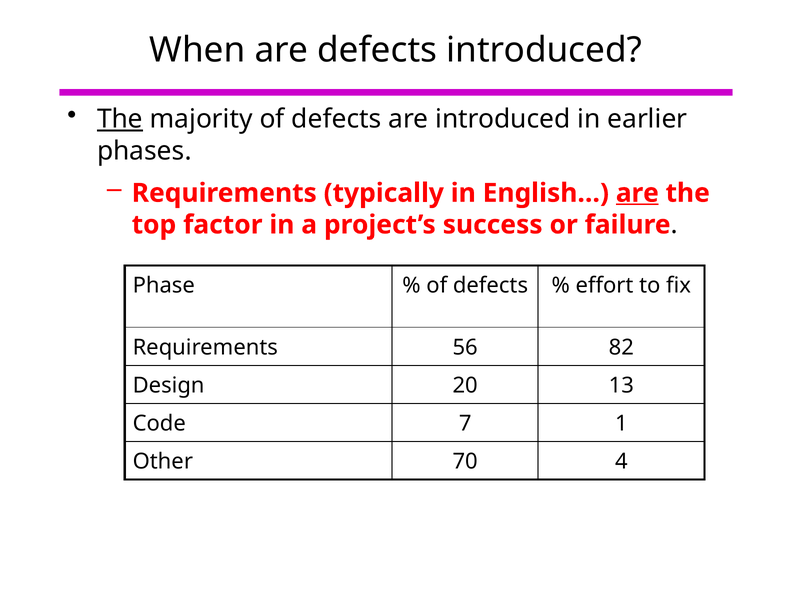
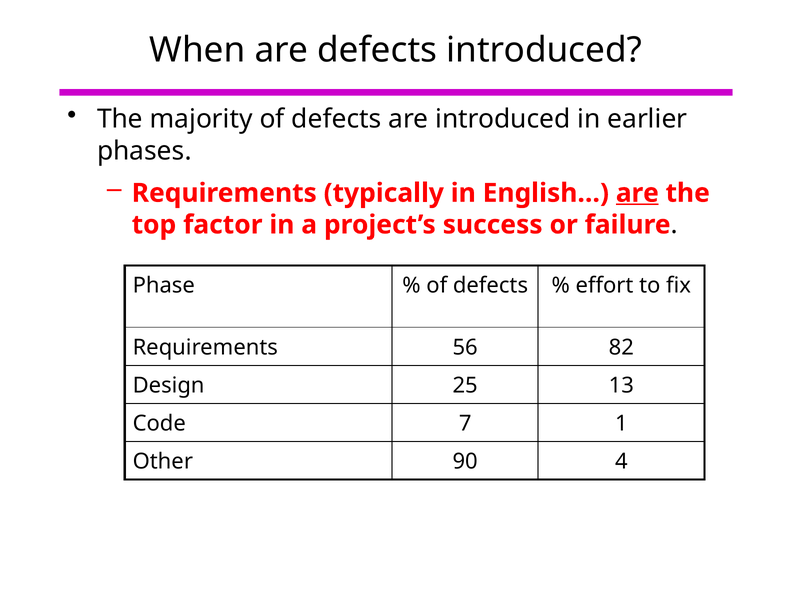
The at (120, 119) underline: present -> none
20: 20 -> 25
70: 70 -> 90
